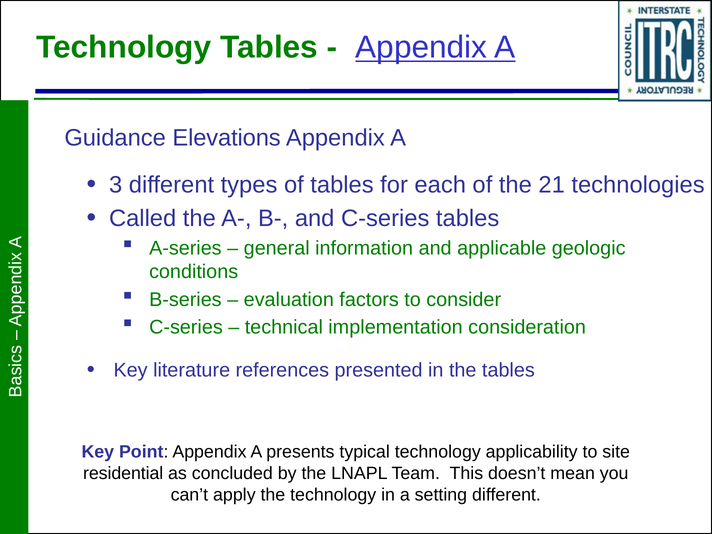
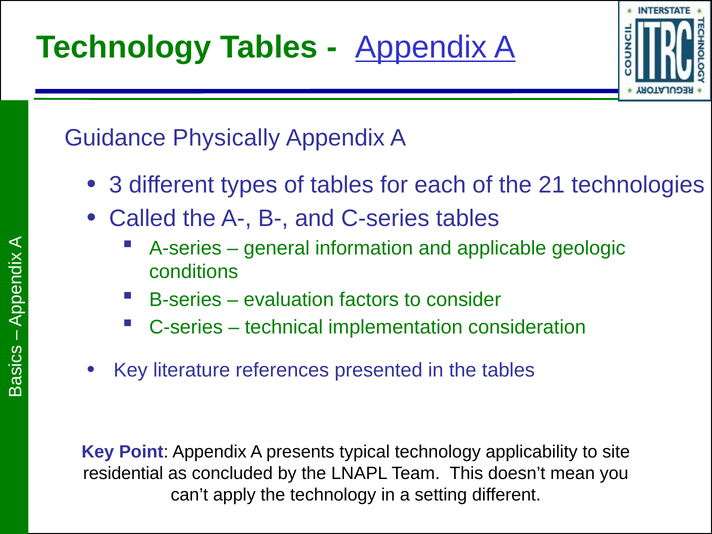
Elevations: Elevations -> Physically
